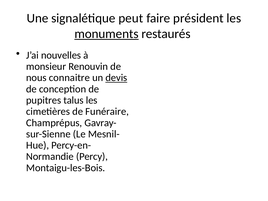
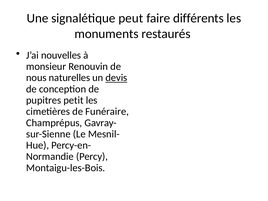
président: président -> différents
monuments underline: present -> none
connaitre: connaitre -> naturelles
talus: talus -> petit
